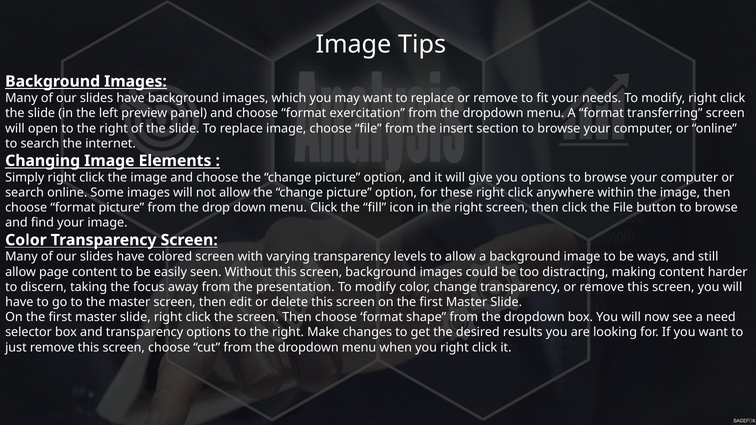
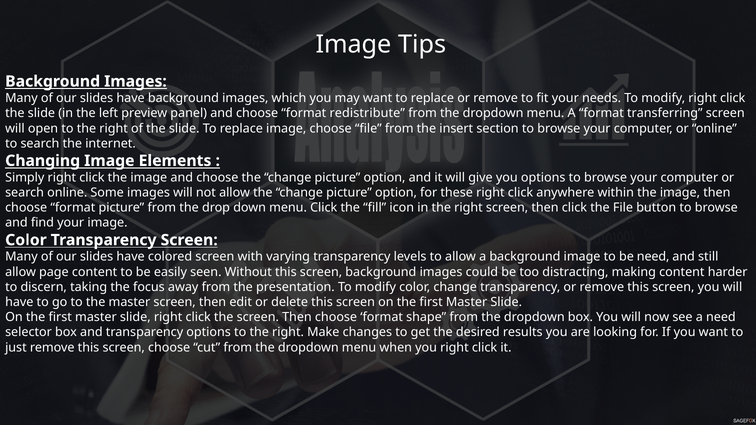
exercitation: exercitation -> redistribute
be ways: ways -> need
